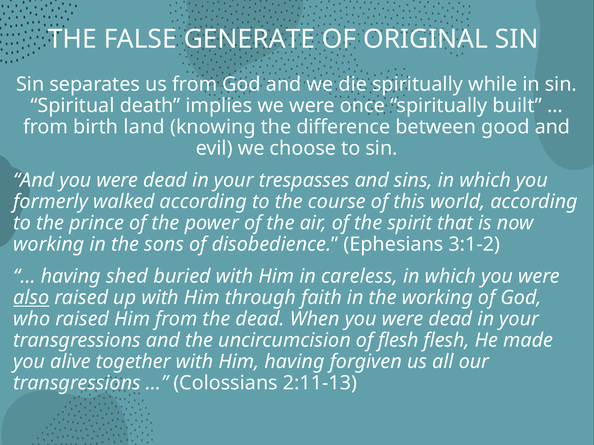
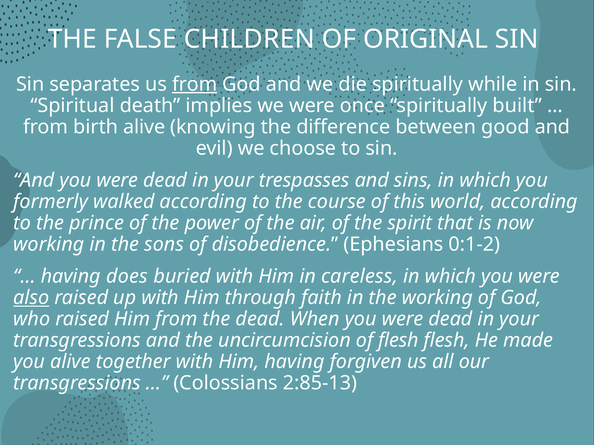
GENERATE: GENERATE -> CHILDREN
from at (195, 84) underline: none -> present
birth land: land -> alive
3:1-2: 3:1-2 -> 0:1-2
shed: shed -> does
2:11-13: 2:11-13 -> 2:85-13
